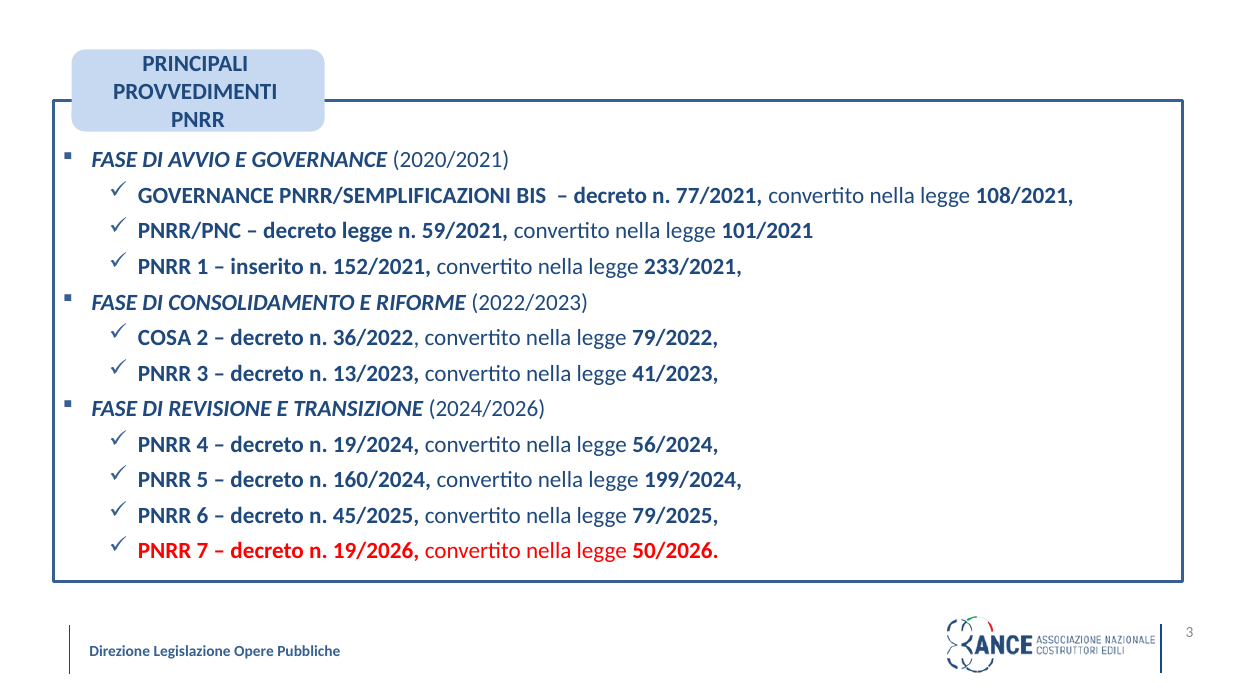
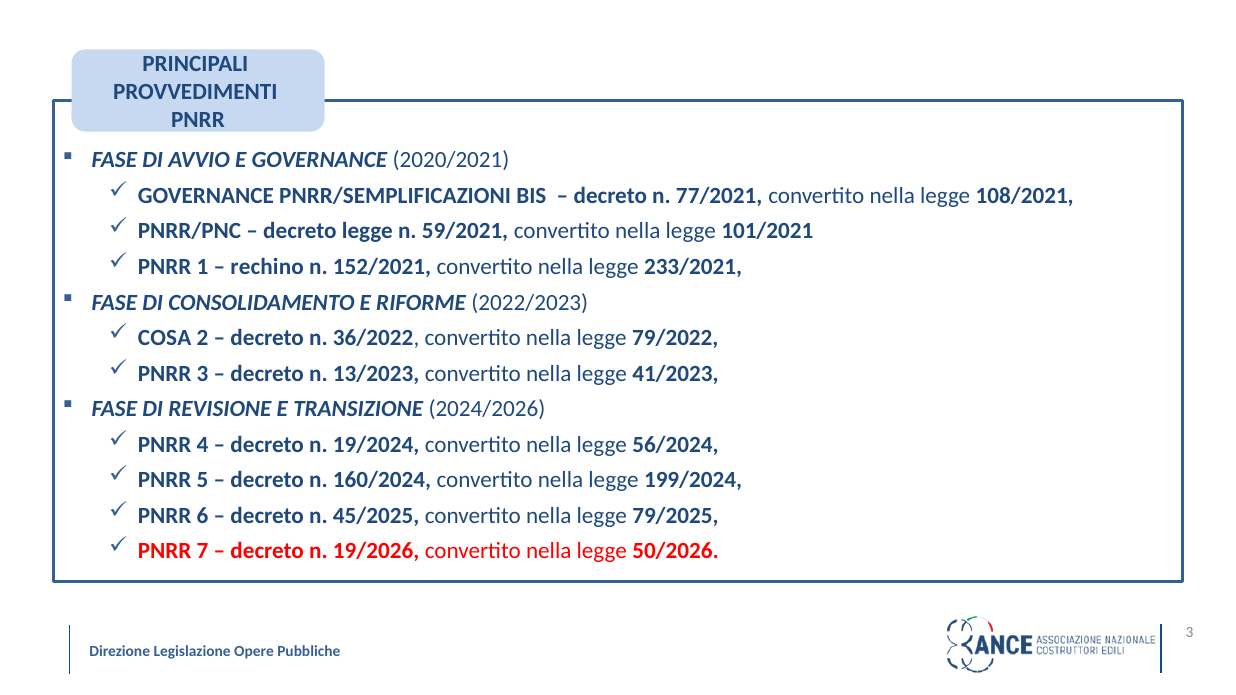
inserito: inserito -> rechino
